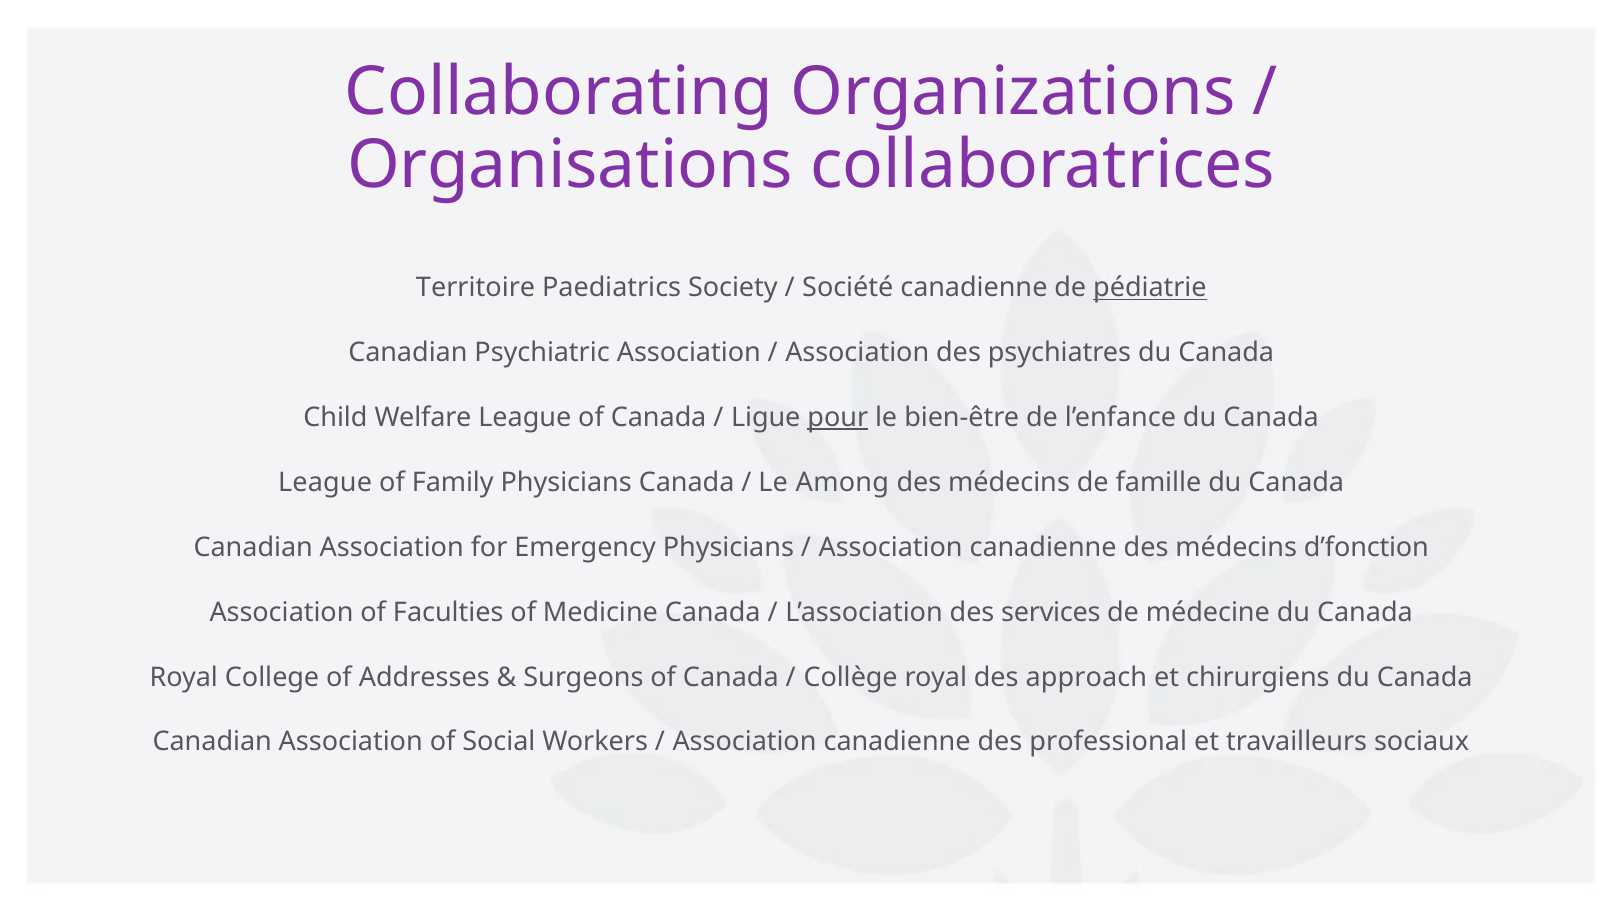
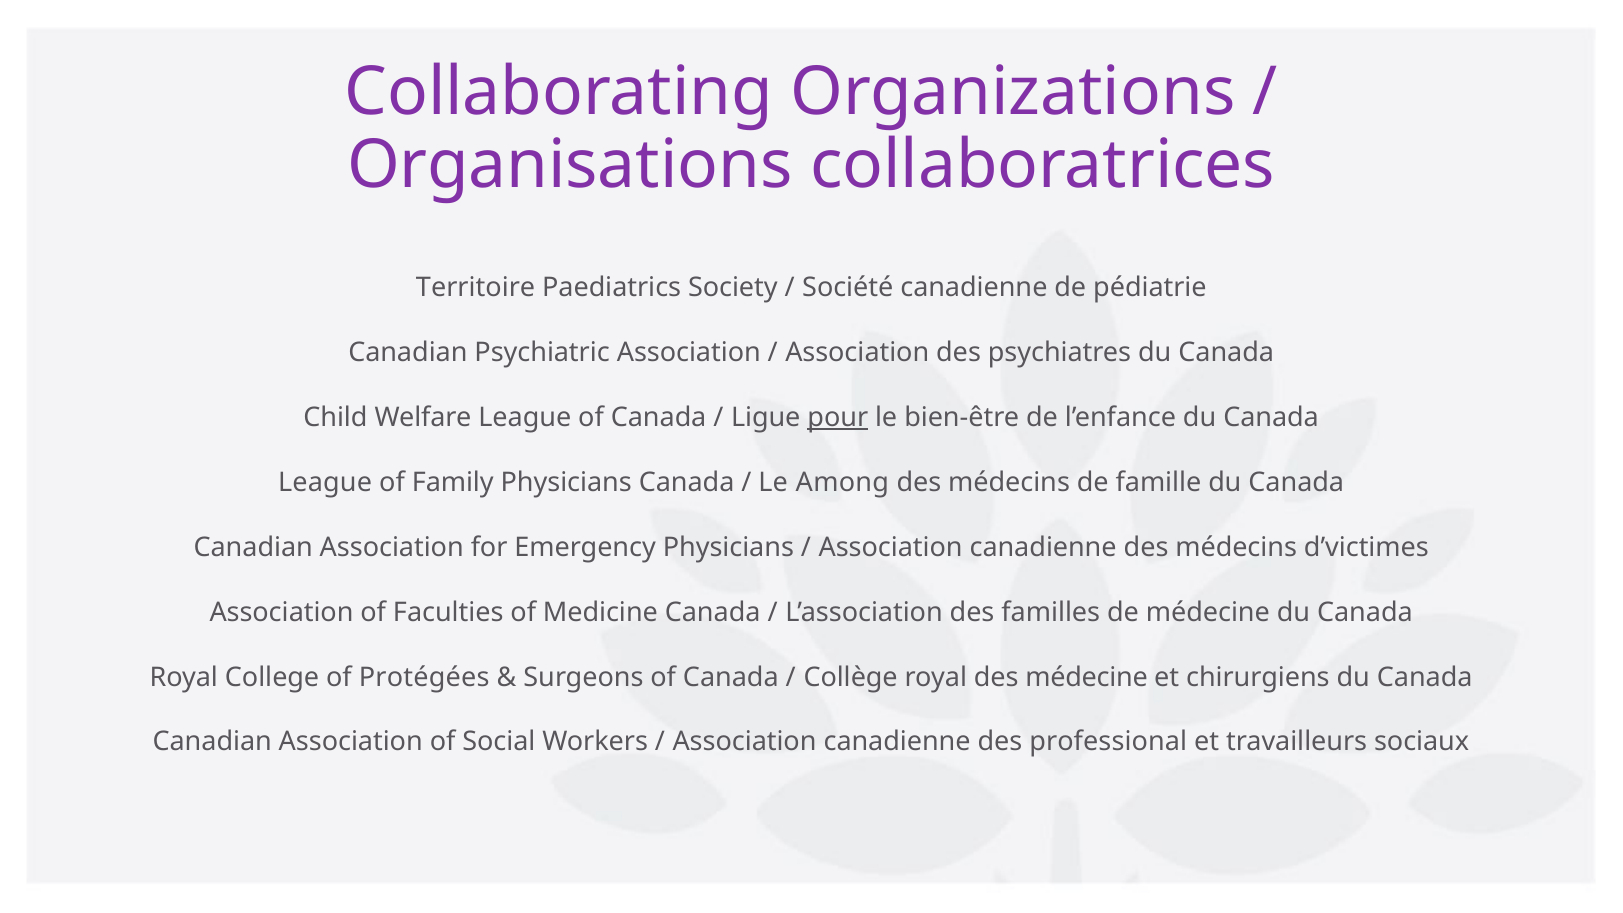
pédiatrie underline: present -> none
d’fonction: d’fonction -> d’victimes
services: services -> familles
Addresses: Addresses -> Protégées
des approach: approach -> médecine
